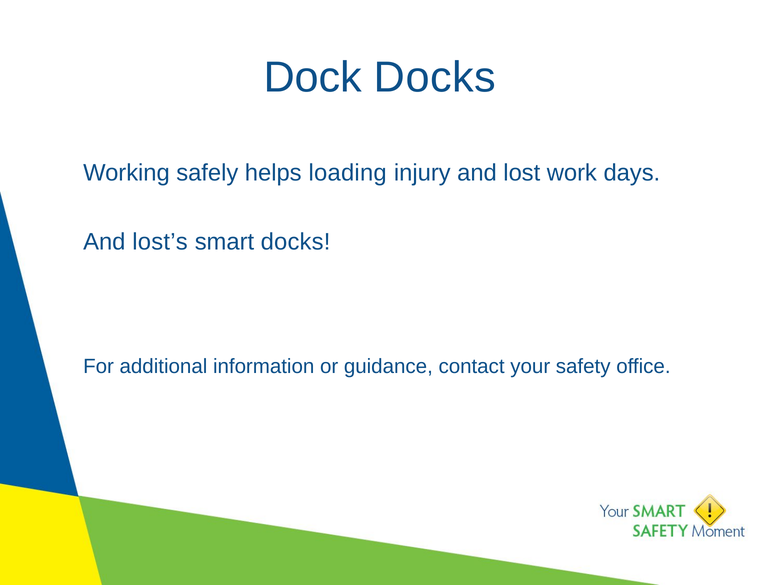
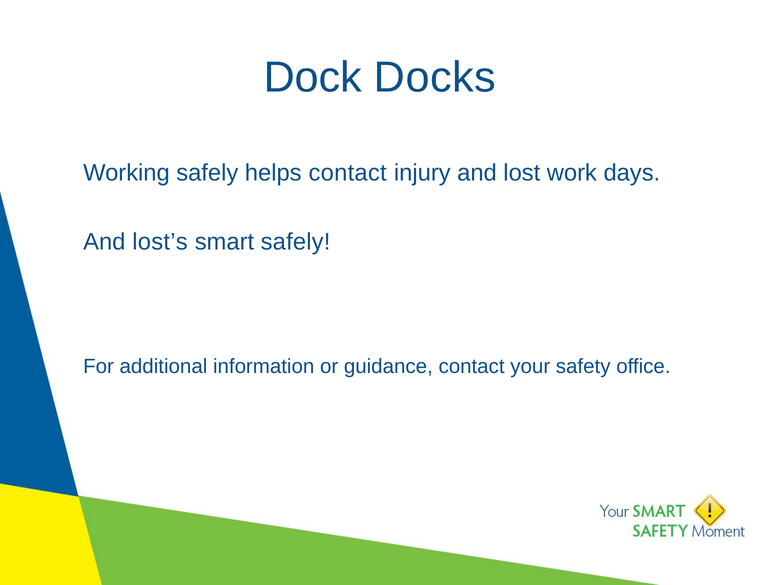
helps loading: loading -> contact
smart docks: docks -> safely
